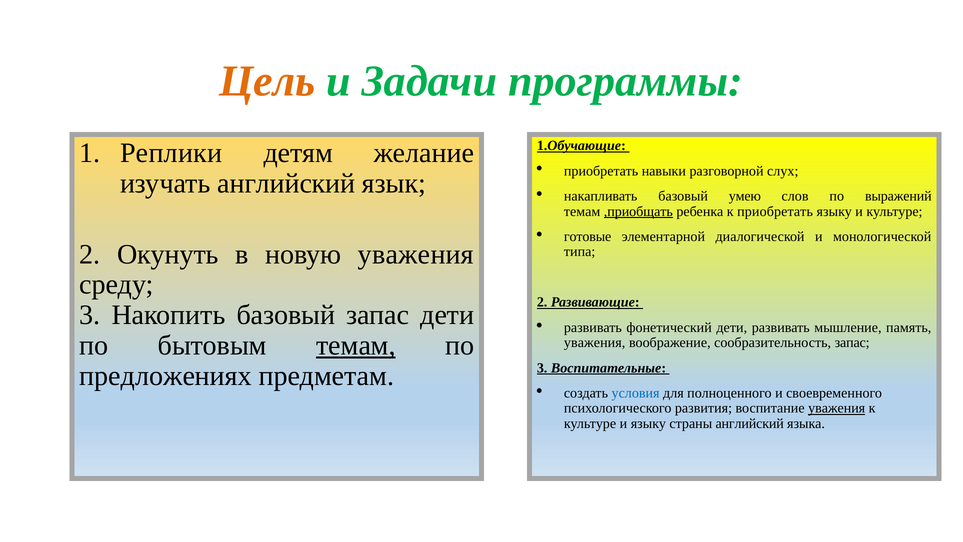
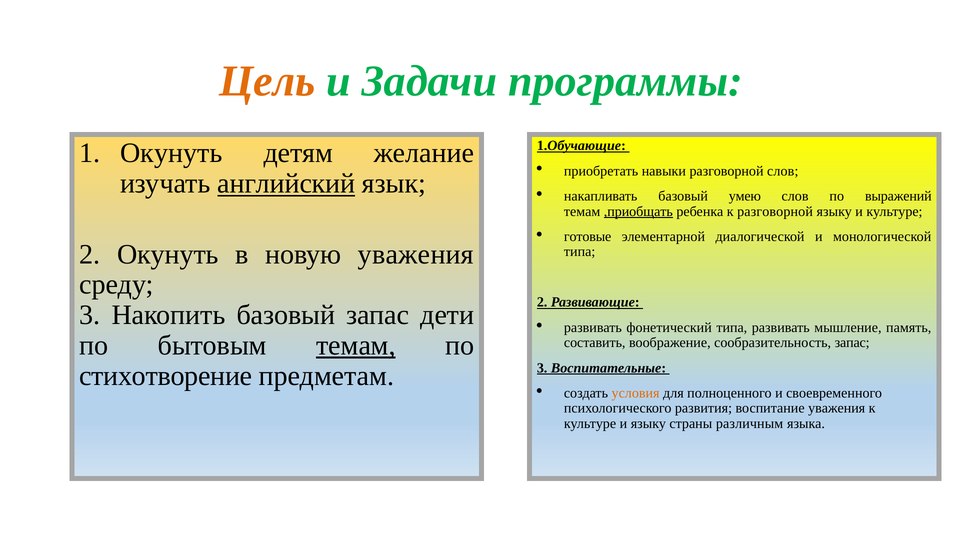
Реплики at (171, 153): Реплики -> Окунуть
разговорной слух: слух -> слов
английский at (286, 183) underline: none -> present
к приобретать: приобретать -> разговорной
фонетический дети: дети -> типа
уважения at (595, 342): уважения -> составить
предложениях: предложениях -> стихотворение
условия colour: blue -> orange
уважения at (837, 408) underline: present -> none
страны английский: английский -> различным
